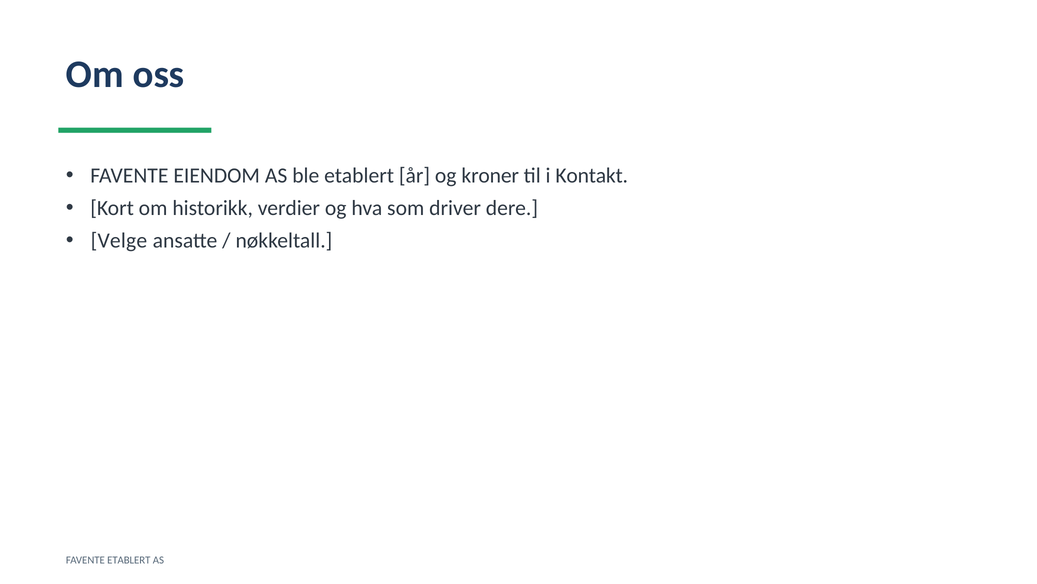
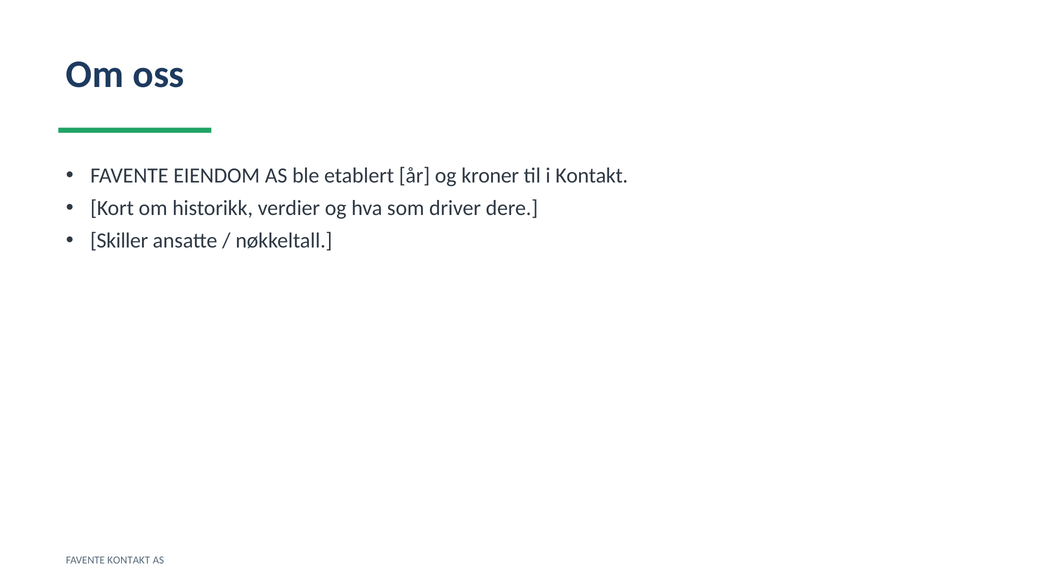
Velge: Velge -> Skiller
FAVENTE ETABLERT: ETABLERT -> KONTAKT
